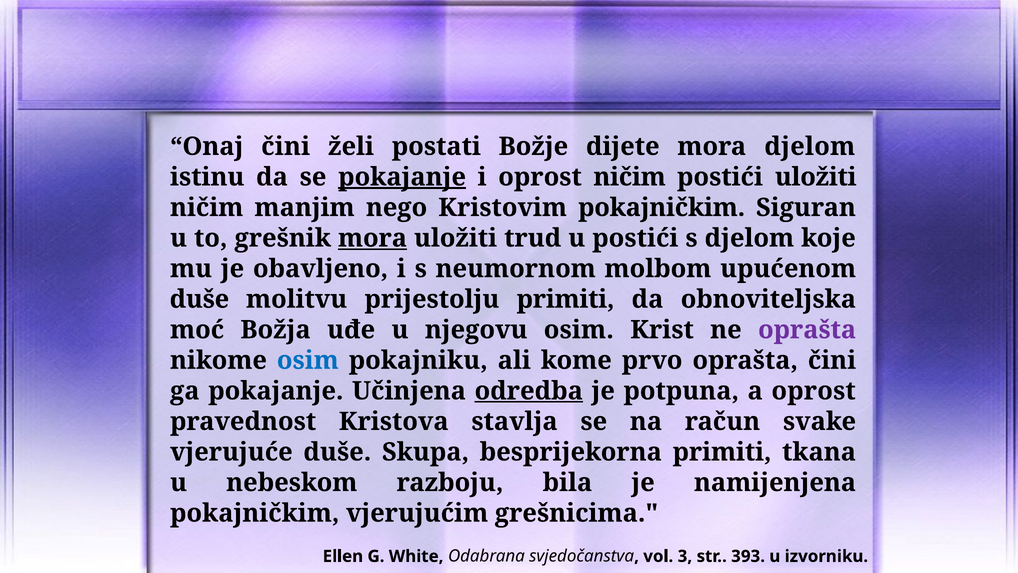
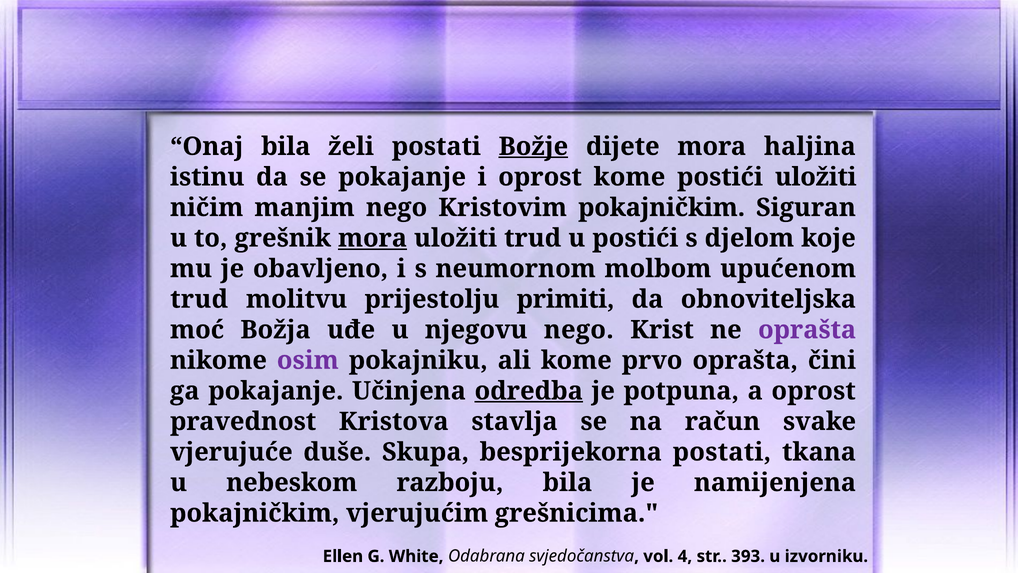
Onaj čini: čini -> bila
Božje underline: none -> present
mora djelom: djelom -> haljina
pokajanje at (402, 177) underline: present -> none
oprost ničim: ničim -> kome
duše at (199, 299): duše -> trud
njegovu osim: osim -> nego
osim at (308, 360) colour: blue -> purple
besprijekorna primiti: primiti -> postati
3: 3 -> 4
